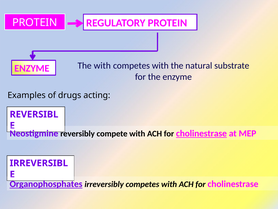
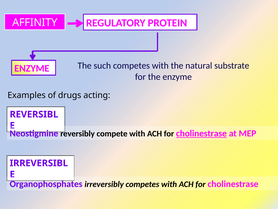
PROTEIN at (35, 23): PROTEIN -> AFFINITY
The with: with -> such
Organophosphates underline: present -> none
